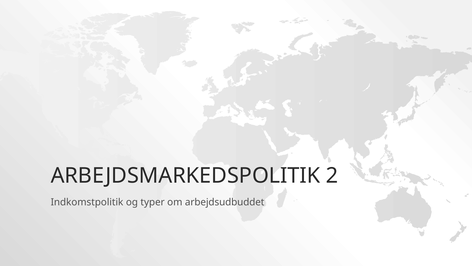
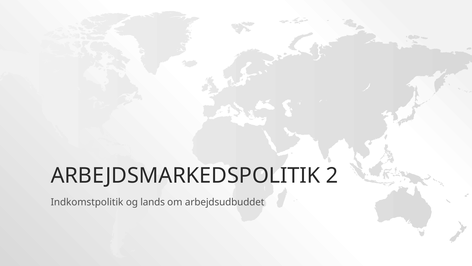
typer: typer -> lands
